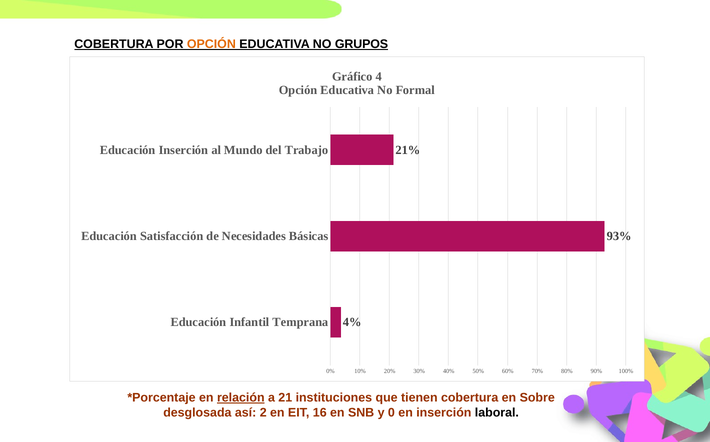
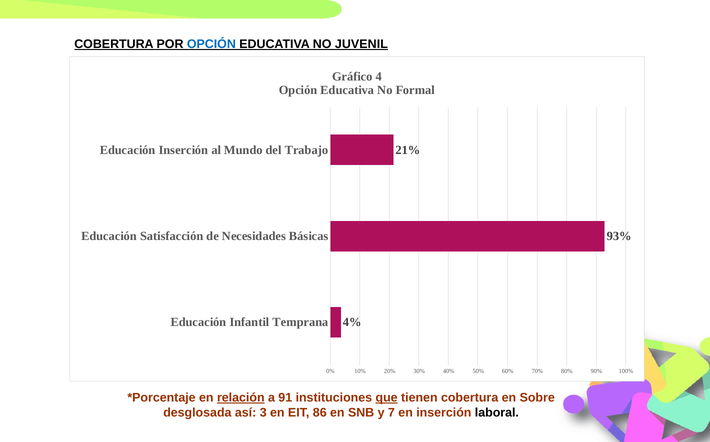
OPCIÓN at (211, 44) colour: orange -> blue
GRUPOS: GRUPOS -> JUVENIL
21: 21 -> 91
que underline: none -> present
2: 2 -> 3
16: 16 -> 86
0: 0 -> 7
